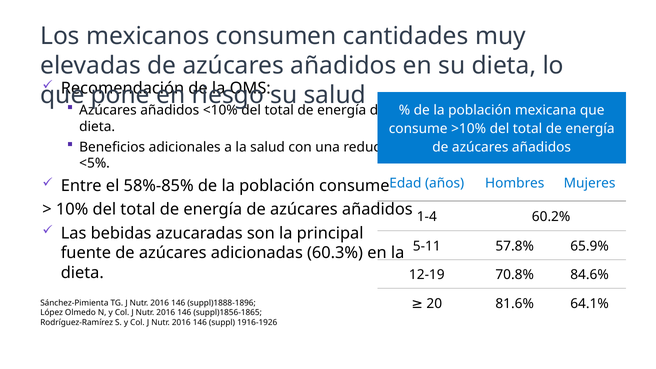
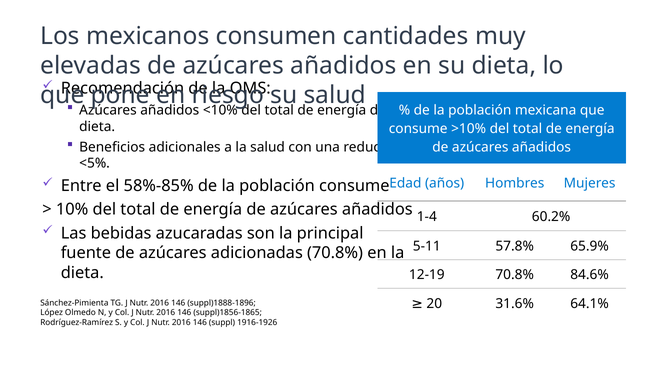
adicionadas 60.3%: 60.3% -> 70.8%
81.6%: 81.6% -> 31.6%
